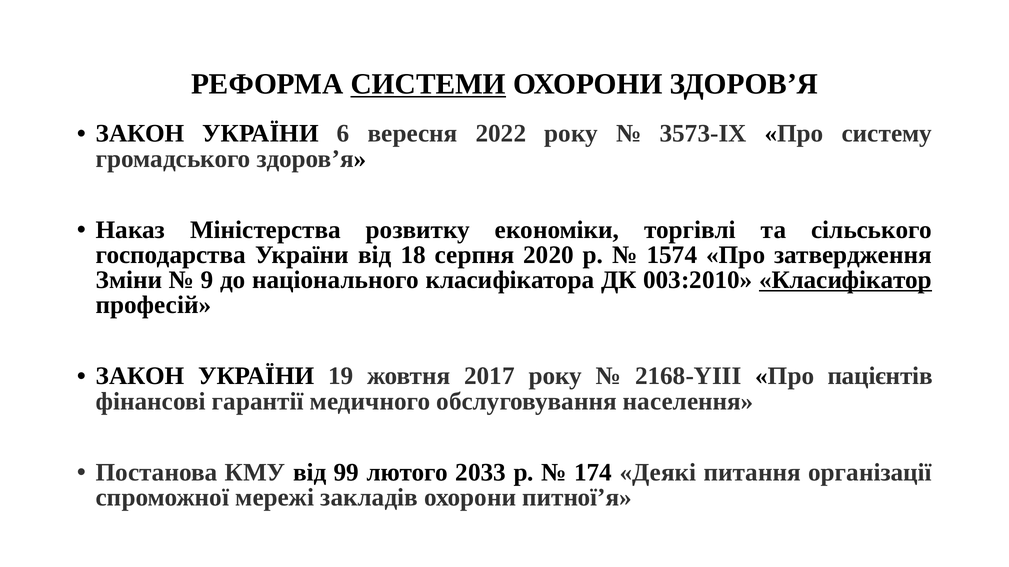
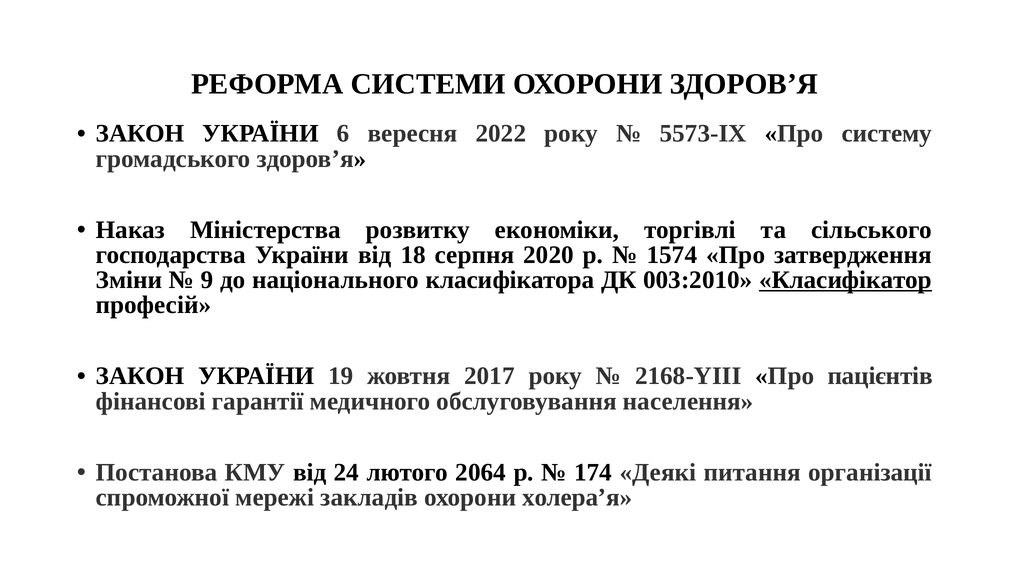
СИСТЕМИ underline: present -> none
3573-IX: 3573-IX -> 5573-IX
99: 99 -> 24
2033: 2033 -> 2064
питної’я: питної’я -> холера’я
